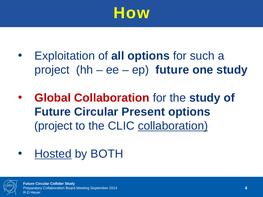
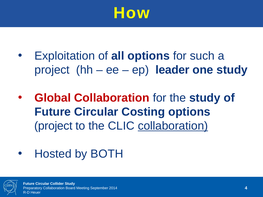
ep future: future -> leader
Present: Present -> Costing
Hosted underline: present -> none
